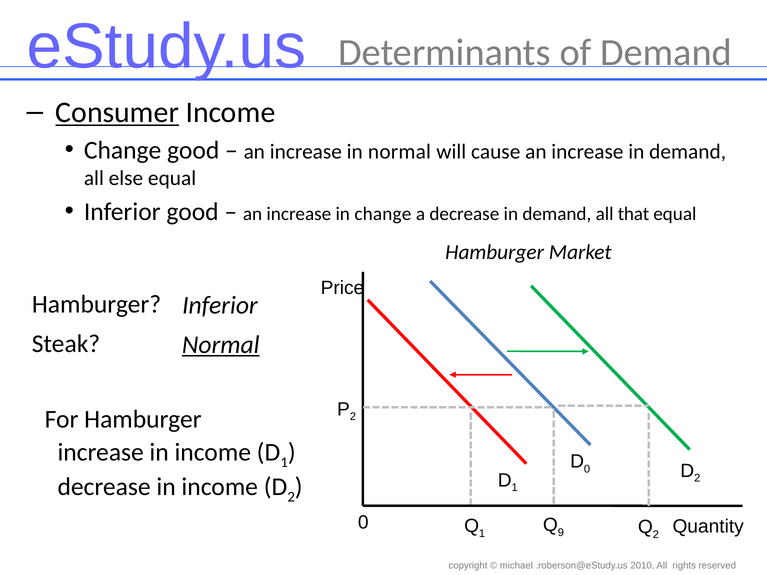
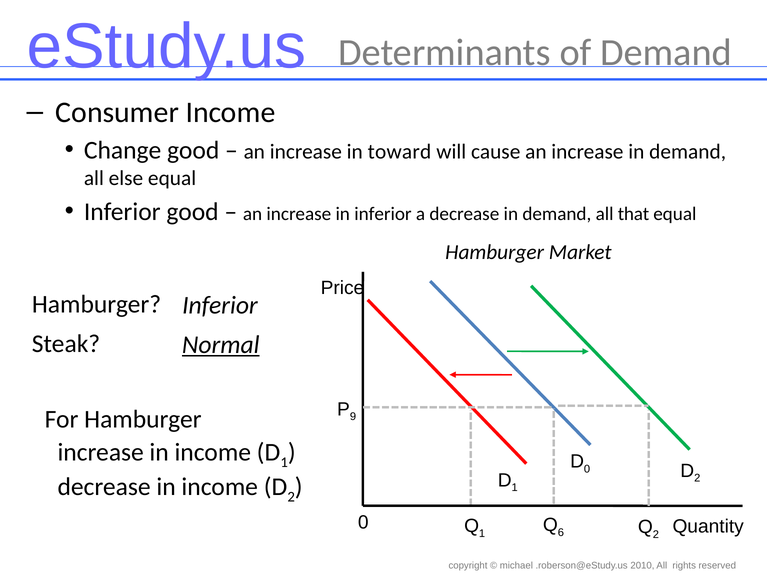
Consumer underline: present -> none
in normal: normal -> toward
in change: change -> inferior
2 at (353, 417): 2 -> 9
9: 9 -> 6
